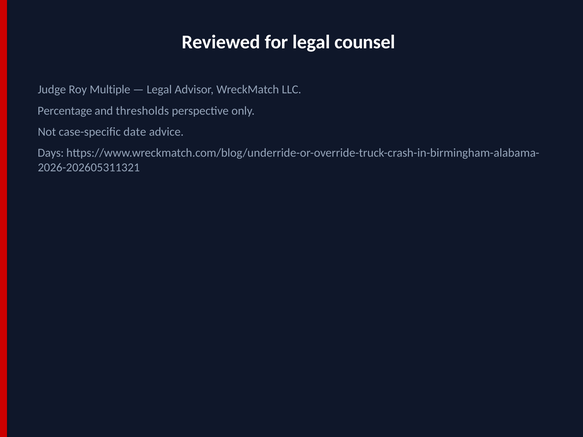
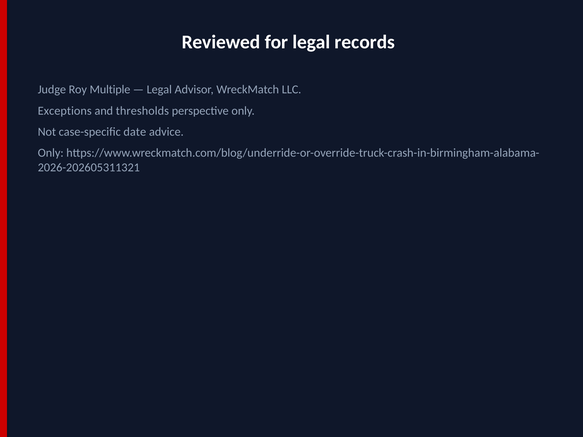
counsel: counsel -> records
Percentage: Percentage -> Exceptions
Days at (51, 153): Days -> Only
